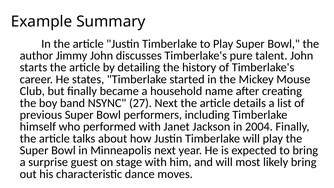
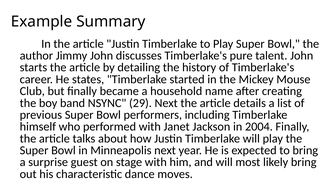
27: 27 -> 29
